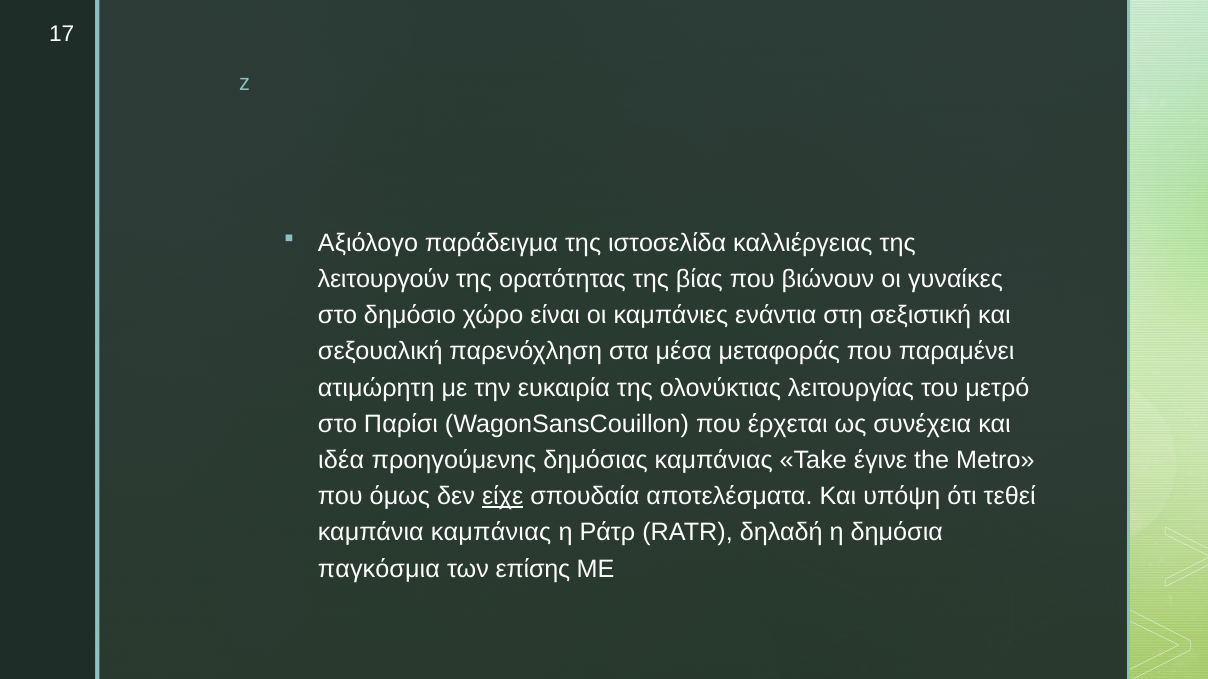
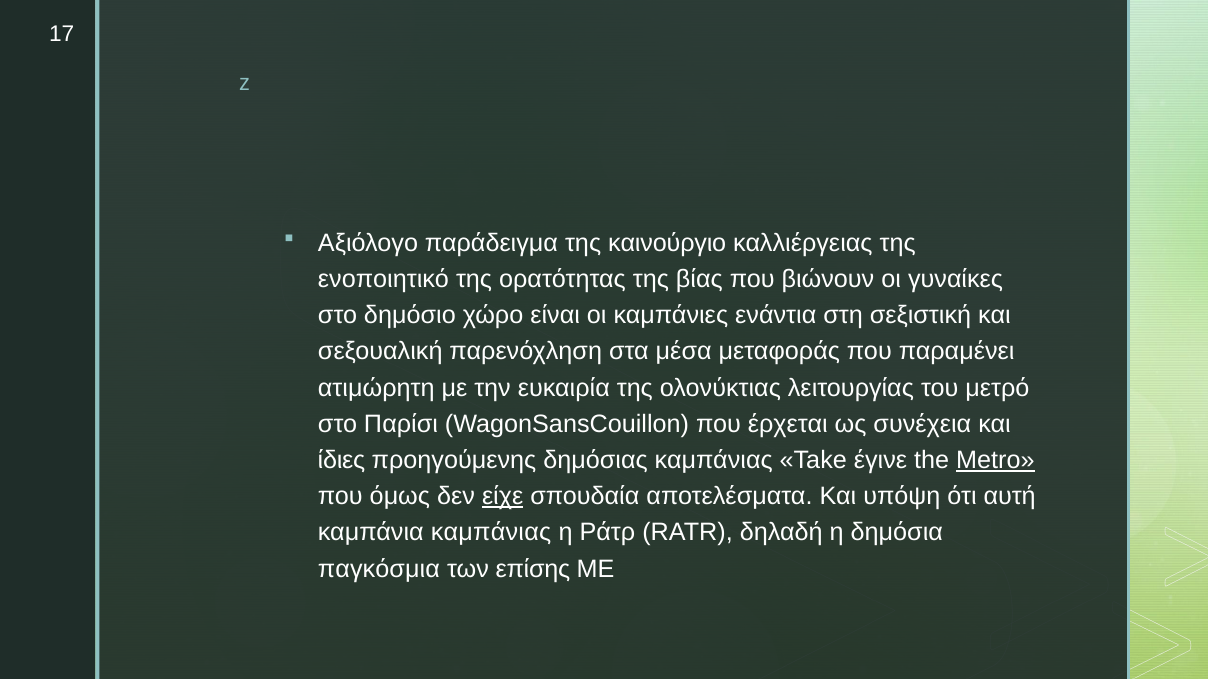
ιστοσελίδα: ιστοσελίδα -> καινούργιο
λειτουργούν: λειτουργούν -> ενοποιητικό
ιδέα: ιδέα -> ίδιες
Metro underline: none -> present
τεθεί: τεθεί -> αυτή
